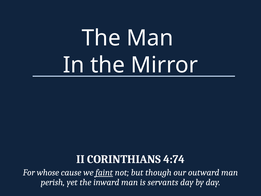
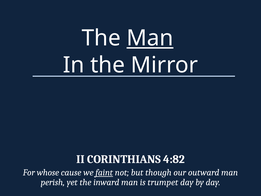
Man at (150, 38) underline: none -> present
4:74: 4:74 -> 4:82
servants: servants -> trumpet
